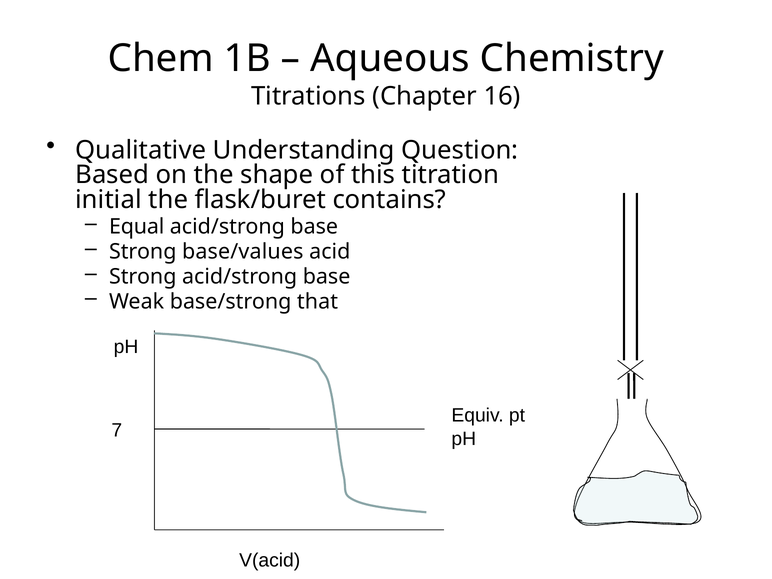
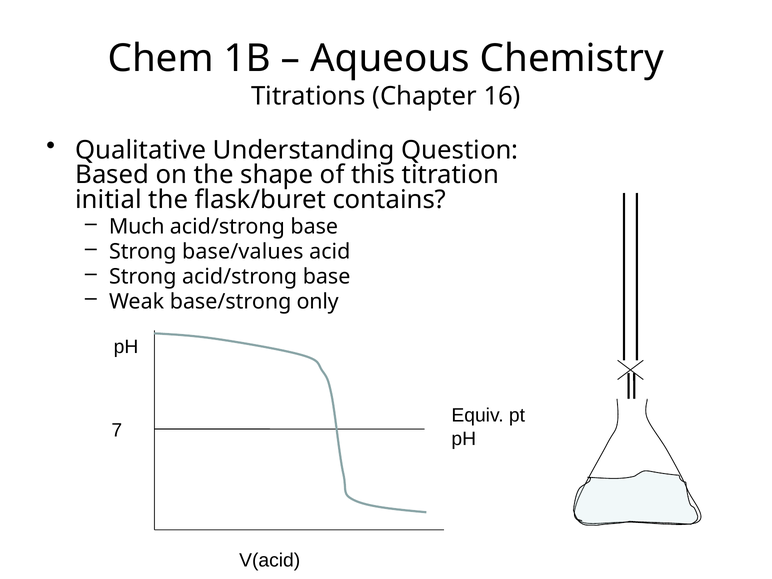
Equal: Equal -> Much
that: that -> only
